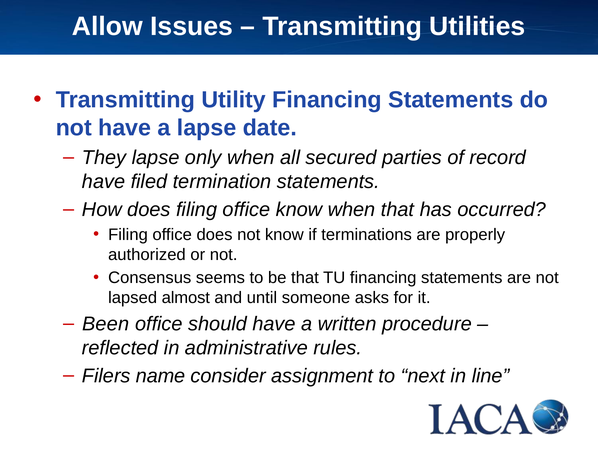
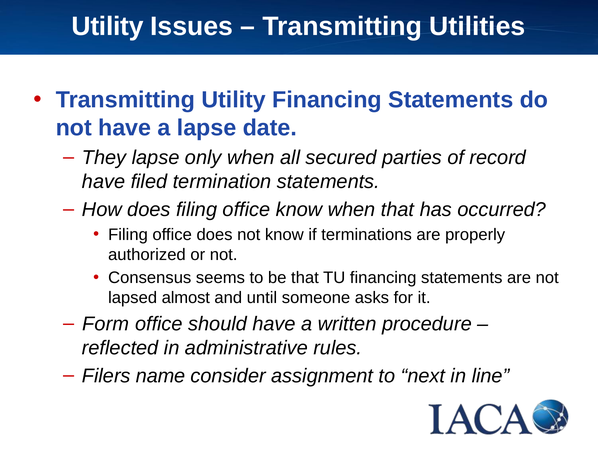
Allow at (107, 26): Allow -> Utility
Been: Been -> Form
